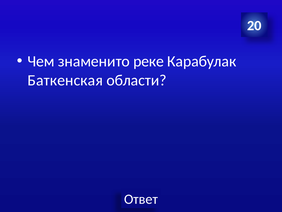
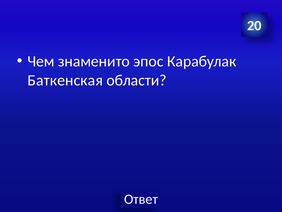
реке: реке -> эпос
